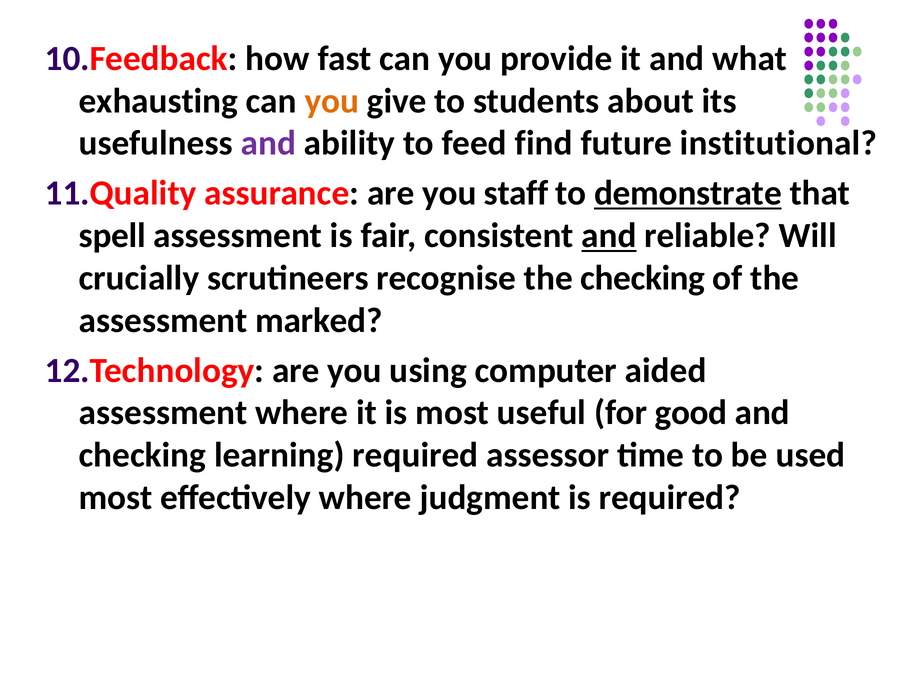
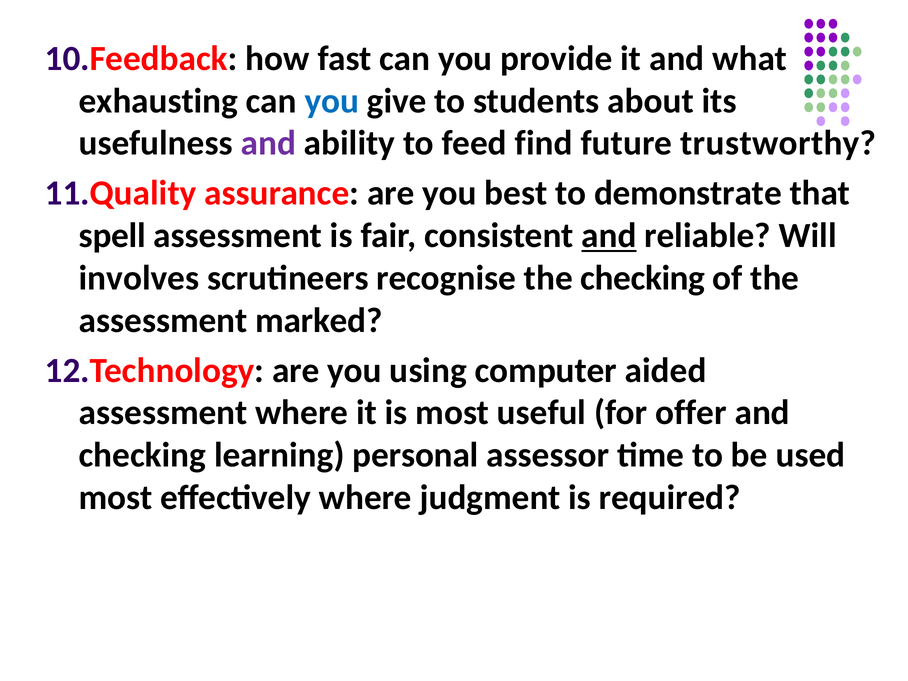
you at (332, 101) colour: orange -> blue
institutional: institutional -> trustworthy
staff: staff -> best
demonstrate underline: present -> none
crucially: crucially -> involves
good: good -> offer
learning required: required -> personal
